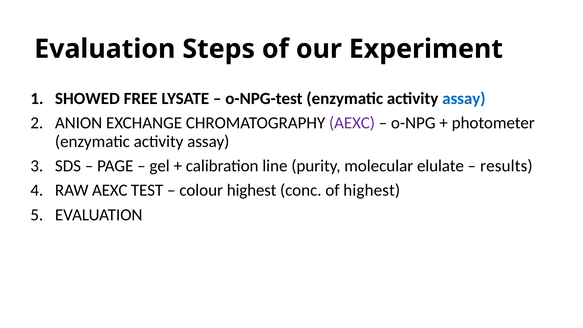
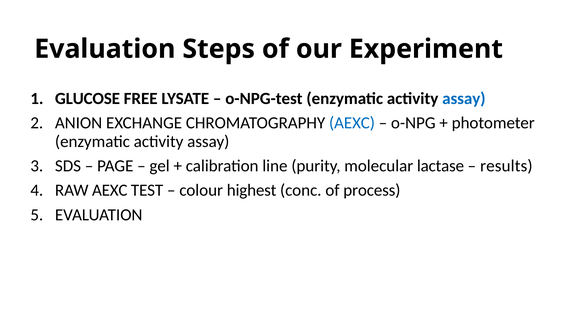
SHOWED: SHOWED -> GLUCOSE
AEXC at (352, 123) colour: purple -> blue
elulate: elulate -> lactase
of highest: highest -> process
